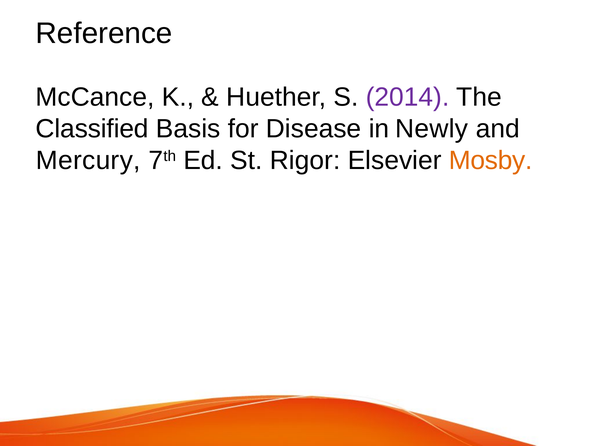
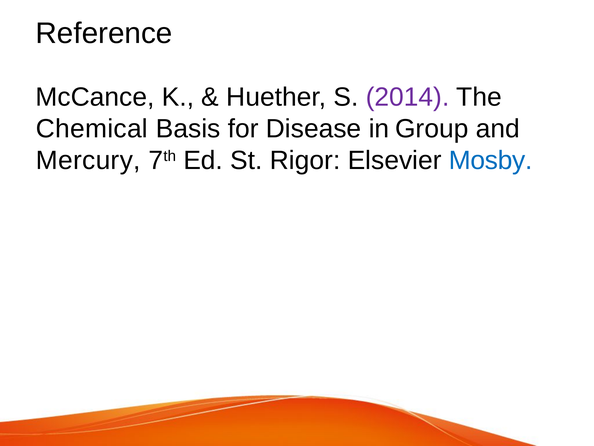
Classified: Classified -> Chemical
Newly: Newly -> Group
Mosby colour: orange -> blue
